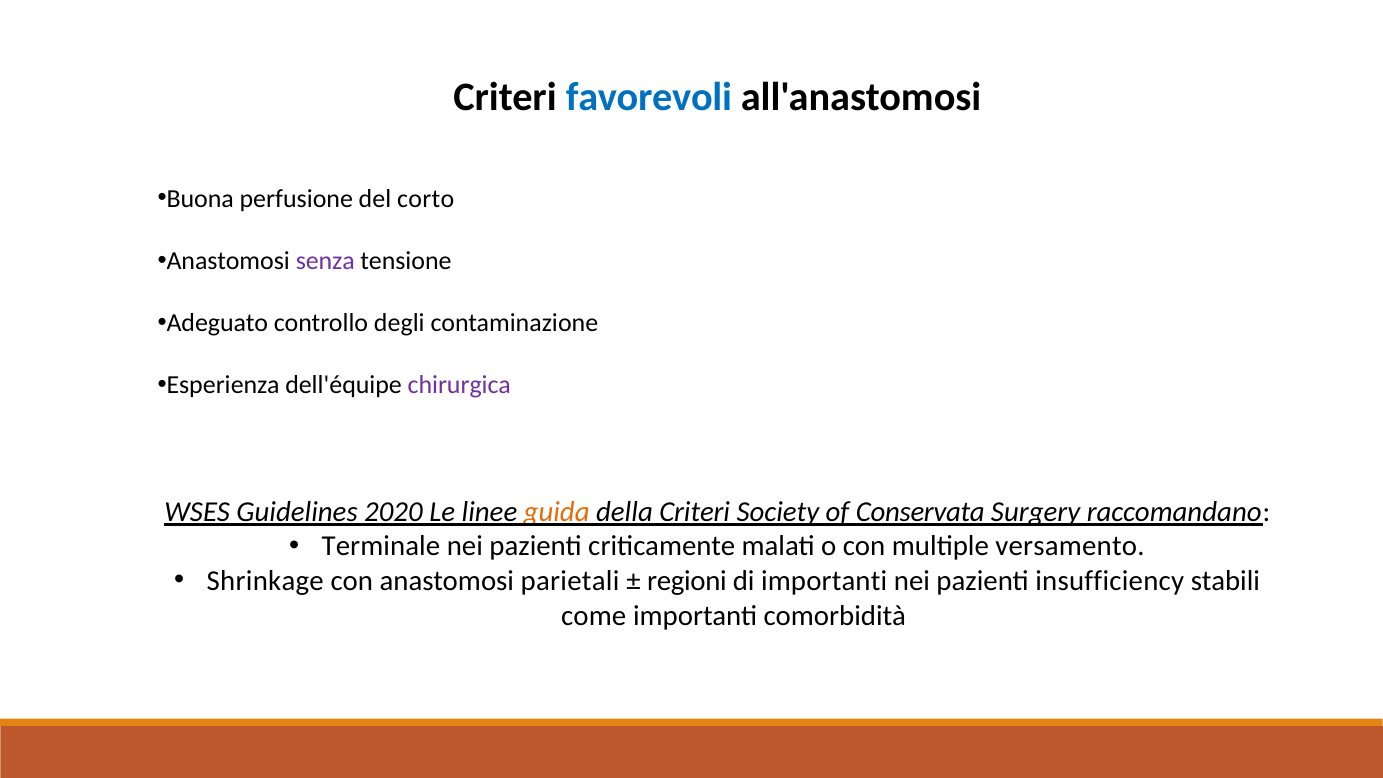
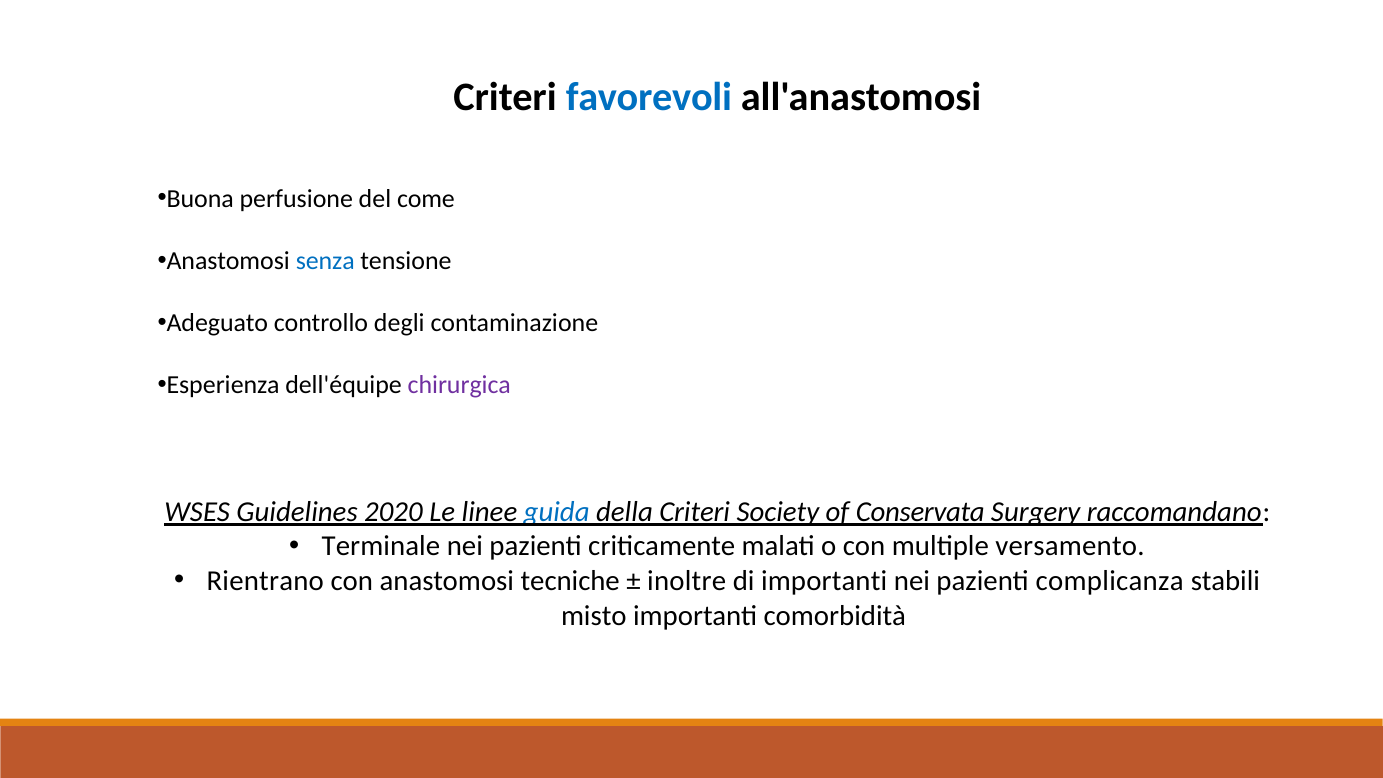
corto: corto -> come
senza colour: purple -> blue
guida colour: orange -> blue
Shrinkage: Shrinkage -> Rientrano
parietali: parietali -> tecniche
regioni: regioni -> inoltre
insufficiency: insufficiency -> complicanza
come: come -> misto
